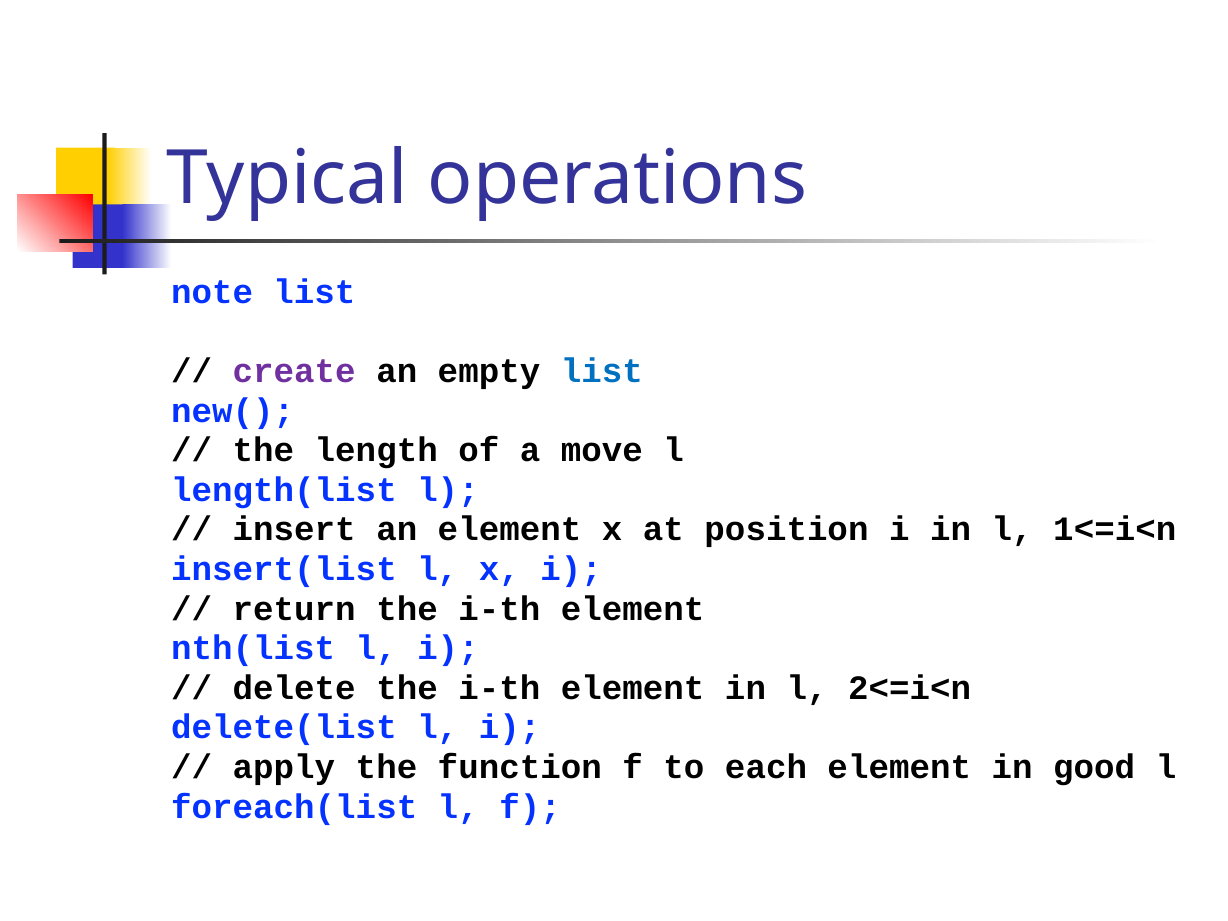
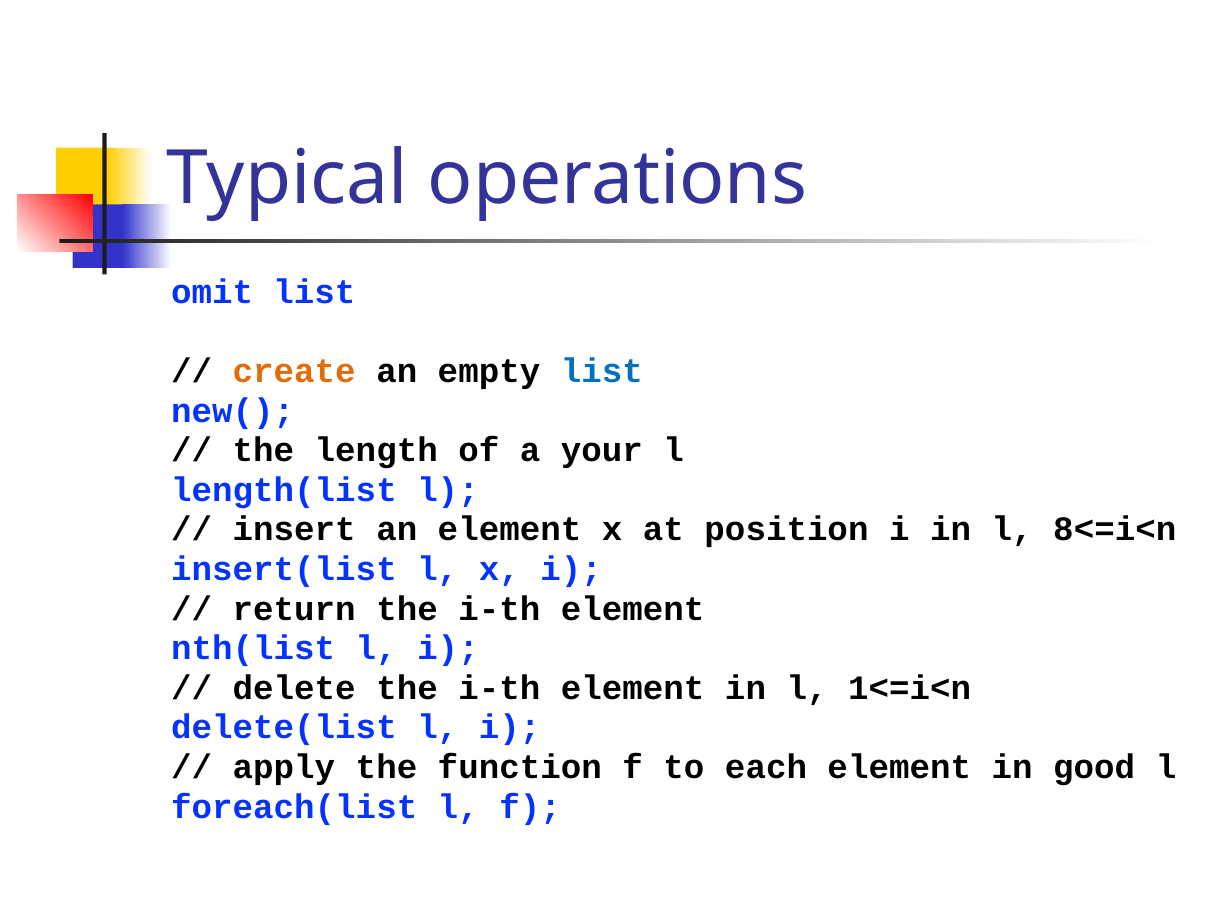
note: note -> omit
create colour: purple -> orange
move: move -> your
1<=i<n: 1<=i<n -> 8<=i<n
2<=i<n: 2<=i<n -> 1<=i<n
